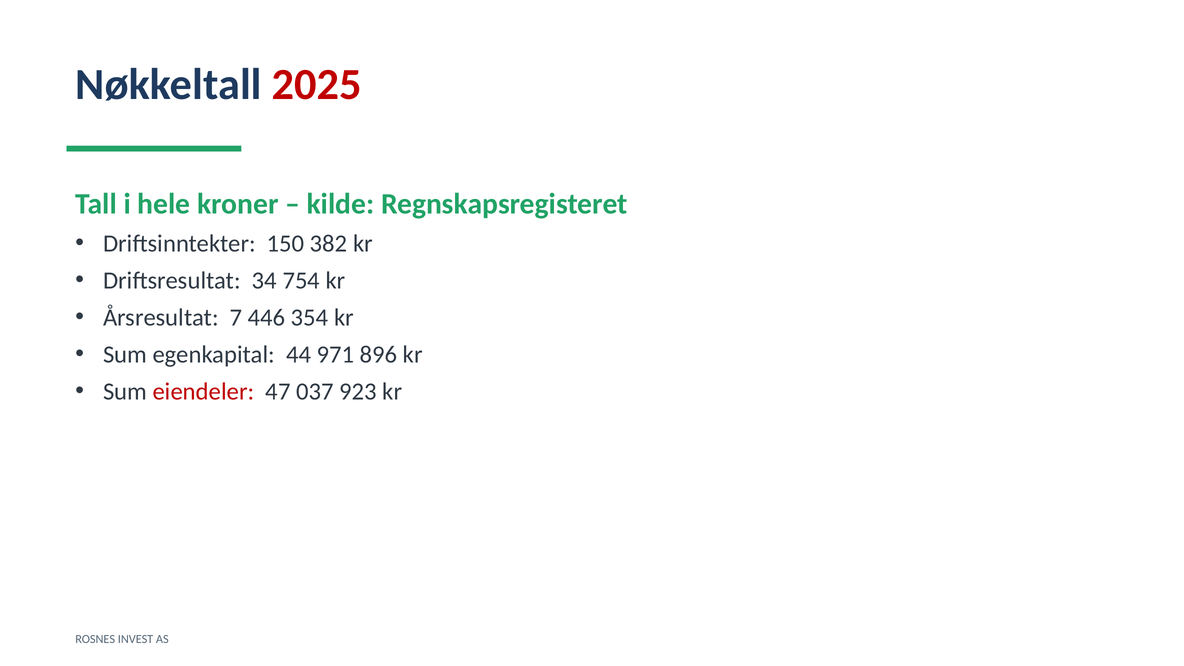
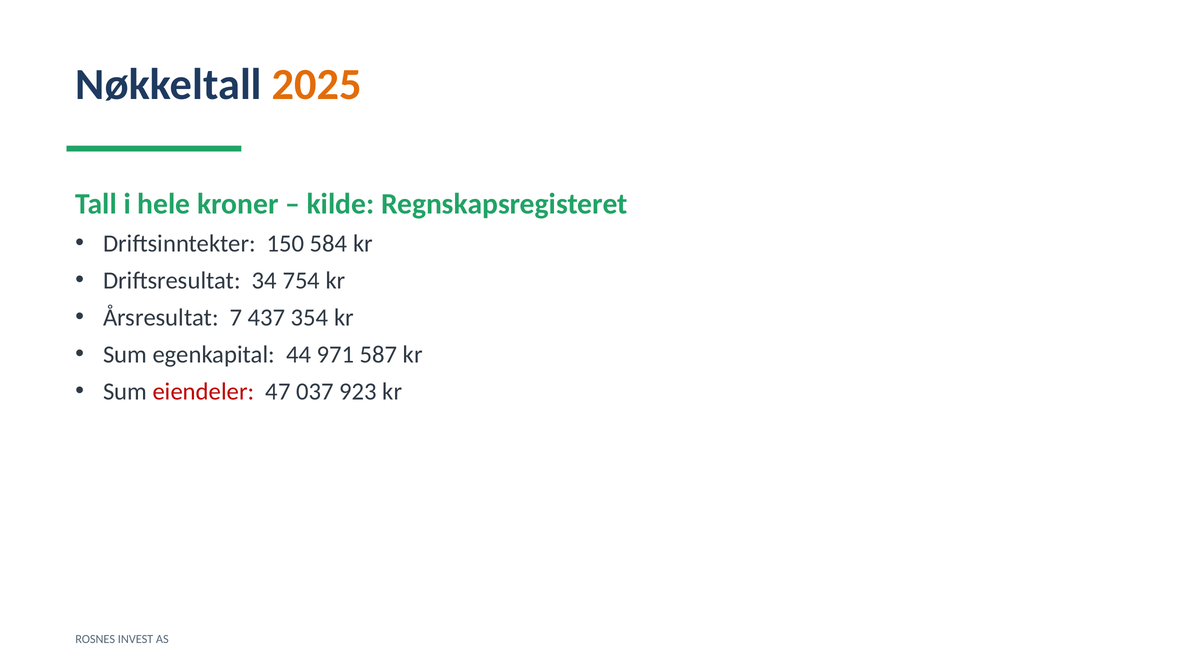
2025 colour: red -> orange
382: 382 -> 584
446: 446 -> 437
896: 896 -> 587
